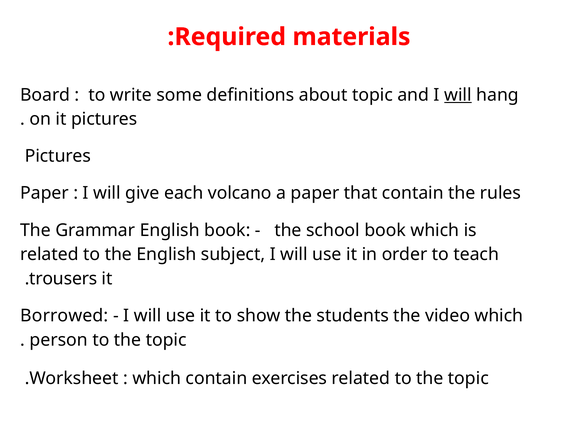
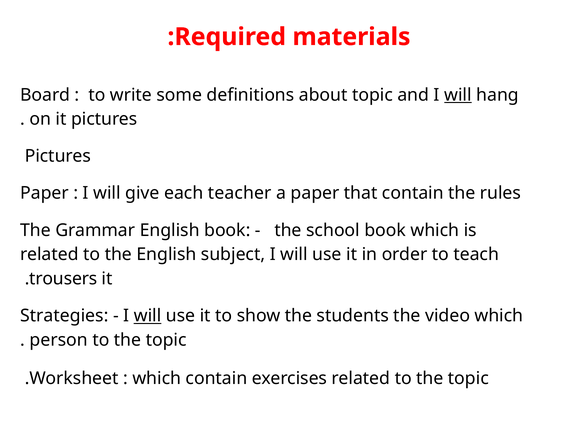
volcano: volcano -> teacher
Borrowed: Borrowed -> Strategies
will at (148, 316) underline: none -> present
